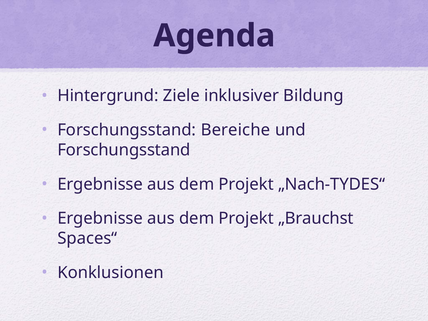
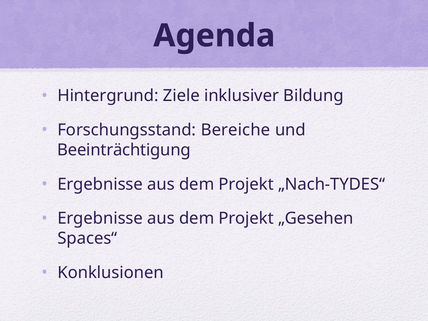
Forschungsstand at (124, 150): Forschungsstand -> Beeinträchtigung
„Brauchst: „Brauchst -> „Gesehen
